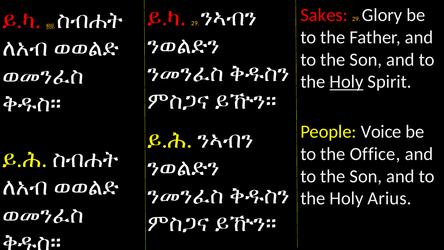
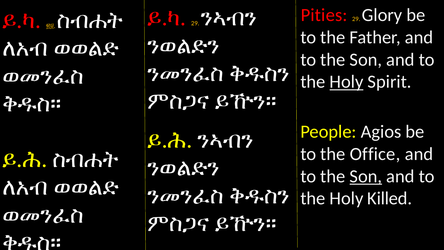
Sakes: Sakes -> Pities
Voice: Voice -> Agios
Son at (366, 176) underline: none -> present
Arius: Arius -> Killed
